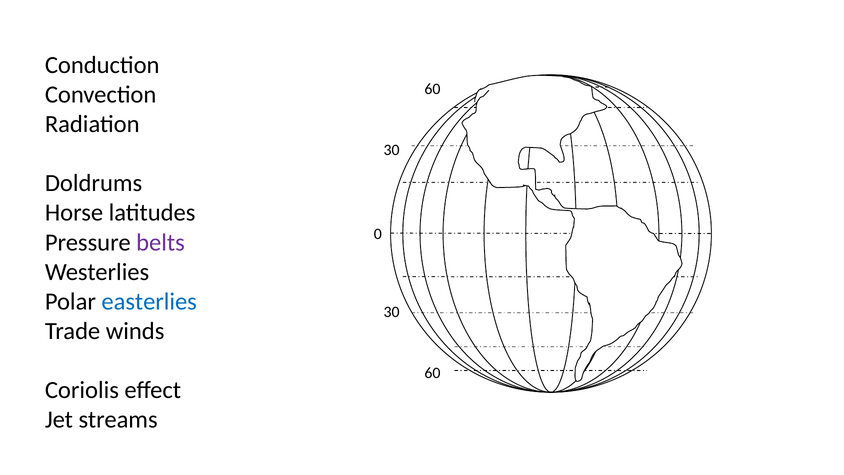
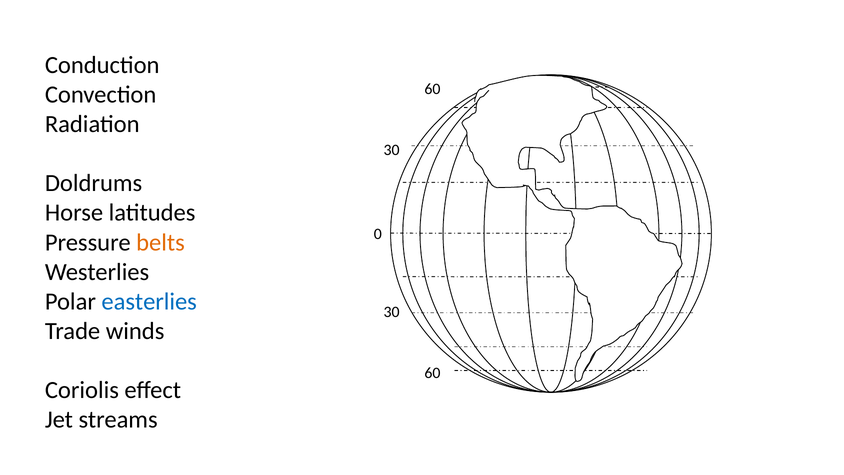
belts colour: purple -> orange
